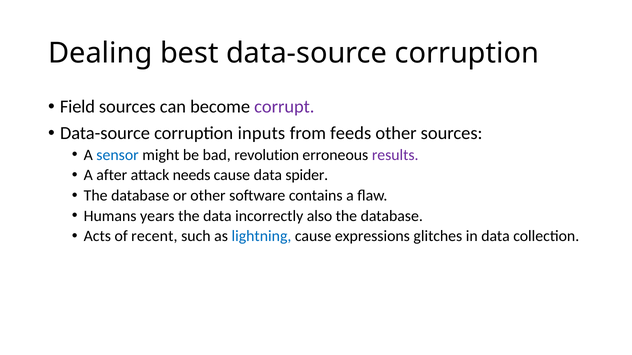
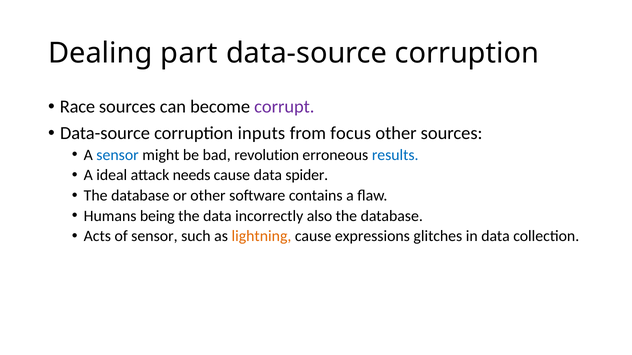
best: best -> part
Field: Field -> Race
feeds: feeds -> focus
results colour: purple -> blue
after: after -> ideal
years: years -> being
of recent: recent -> sensor
lightning colour: blue -> orange
